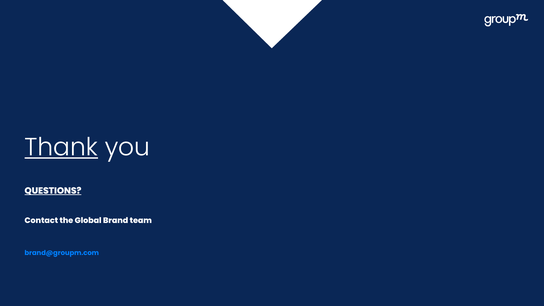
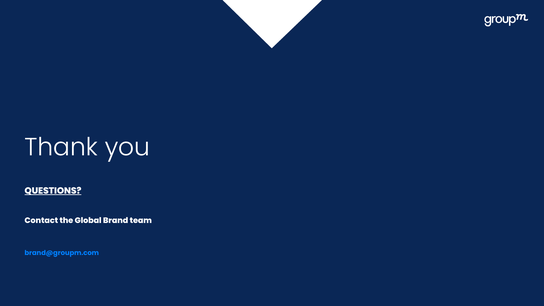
Thank underline: present -> none
